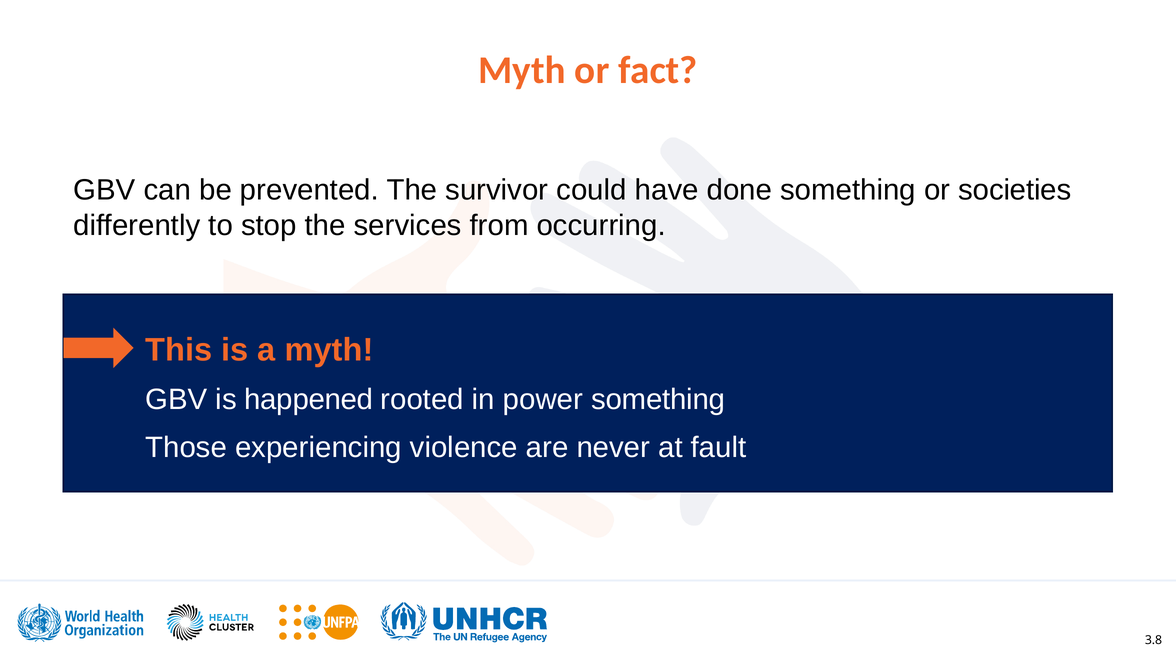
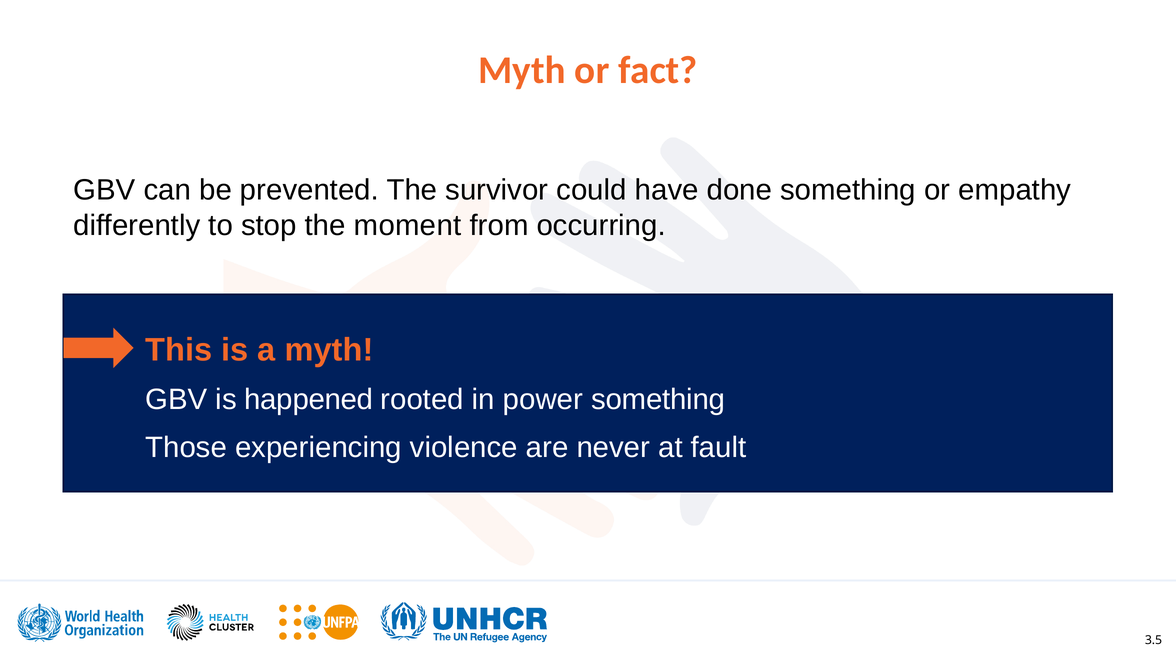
societies: societies -> empathy
services: services -> moment
3.8: 3.8 -> 3.5
